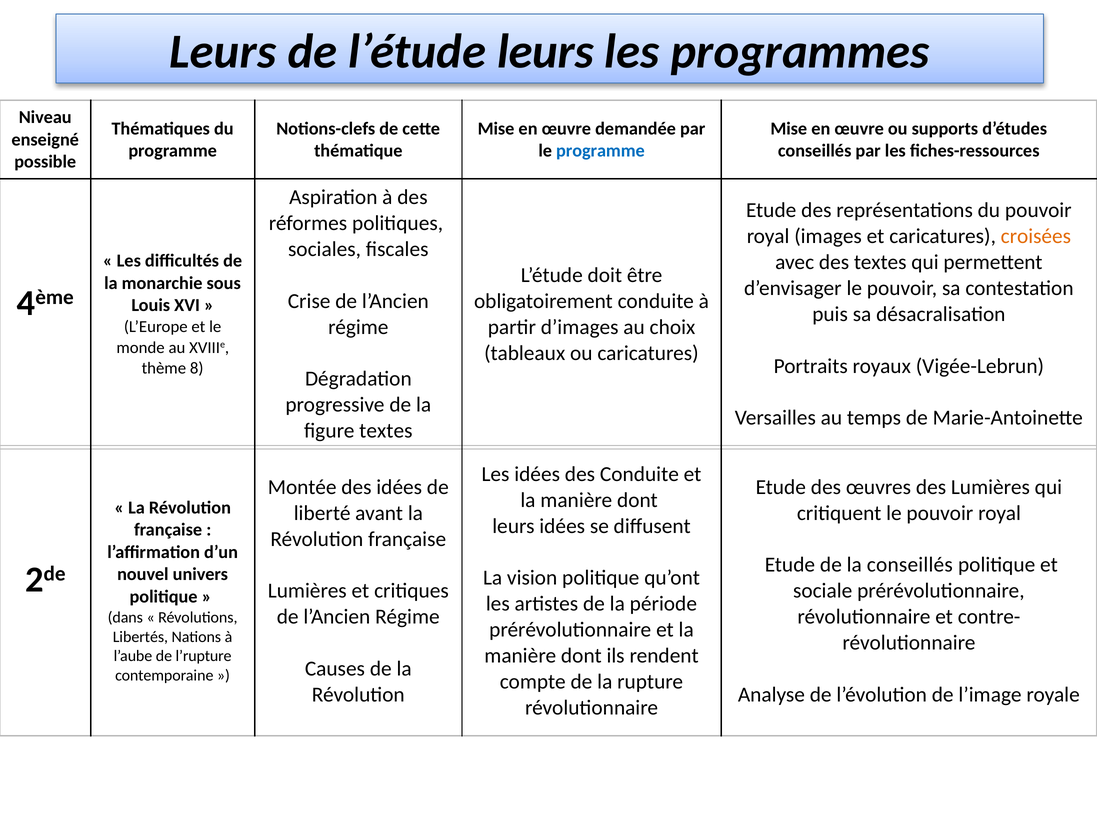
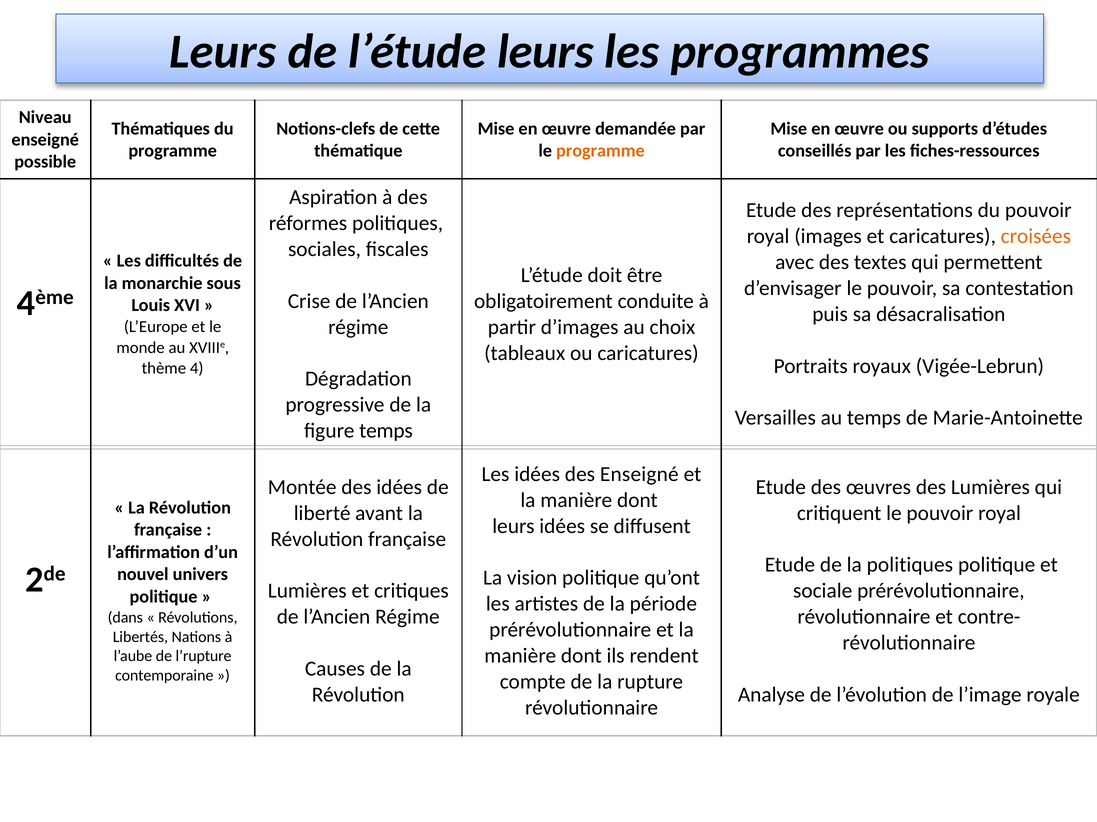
programme at (600, 151) colour: blue -> orange
8: 8 -> 4
figure textes: textes -> temps
des Conduite: Conduite -> Enseigné
la conseillés: conseillés -> politiques
